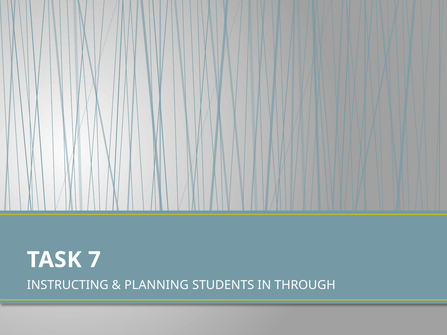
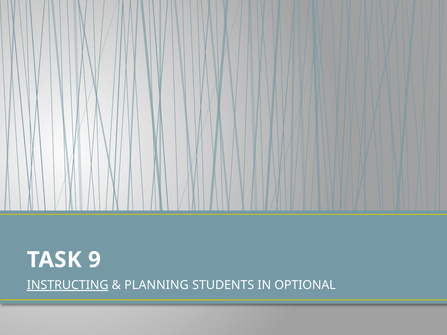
7: 7 -> 9
INSTRUCTING underline: none -> present
THROUGH: THROUGH -> OPTIONAL
